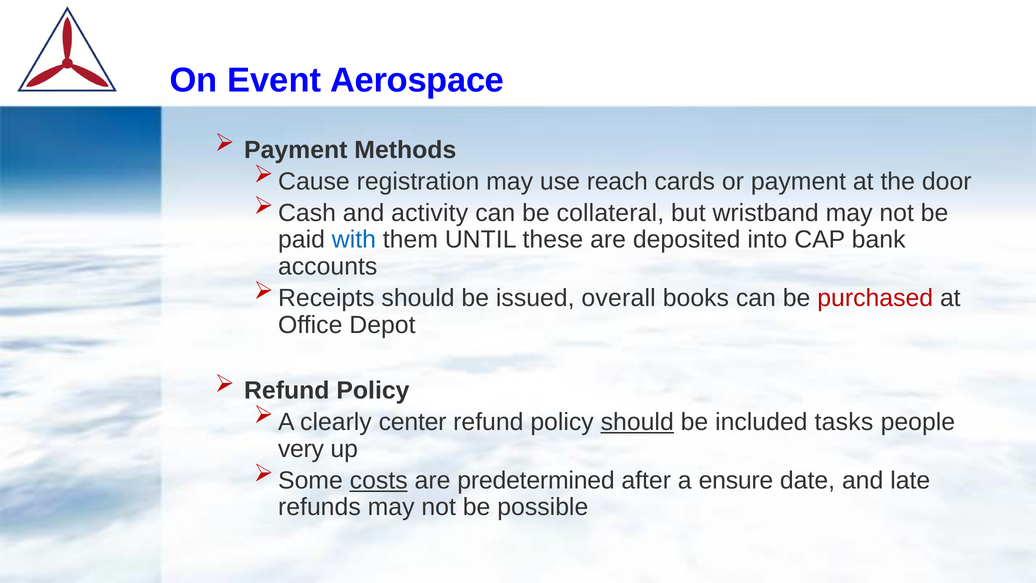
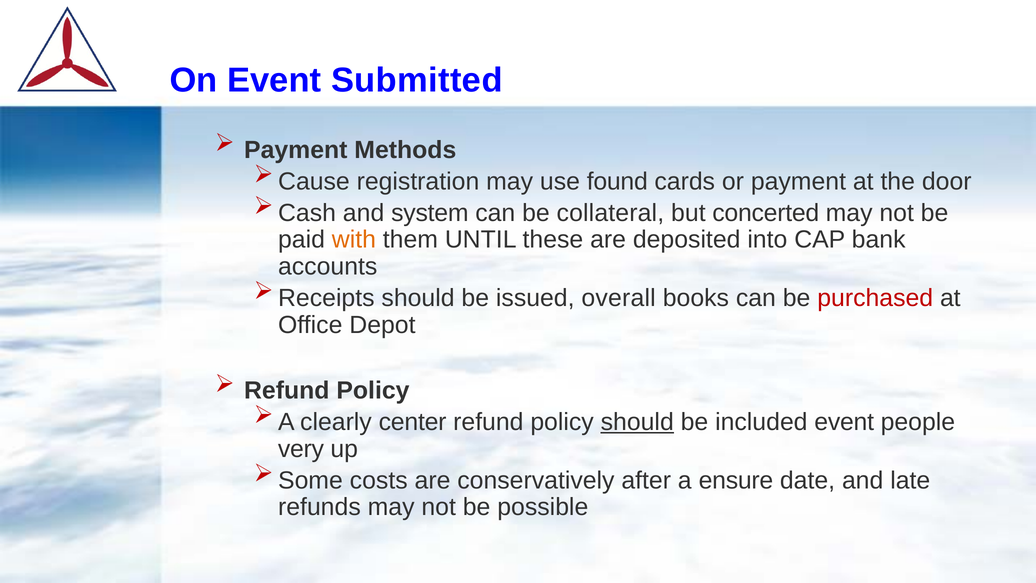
Aerospace: Aerospace -> Submitted
reach: reach -> found
activity: activity -> system
wristband: wristband -> concerted
with colour: blue -> orange
included tasks: tasks -> event
costs underline: present -> none
predetermined: predetermined -> conservatively
